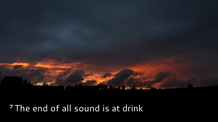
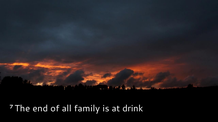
sound: sound -> family
